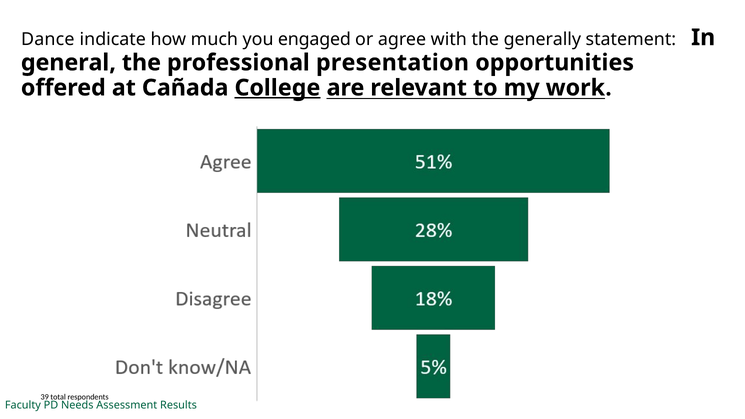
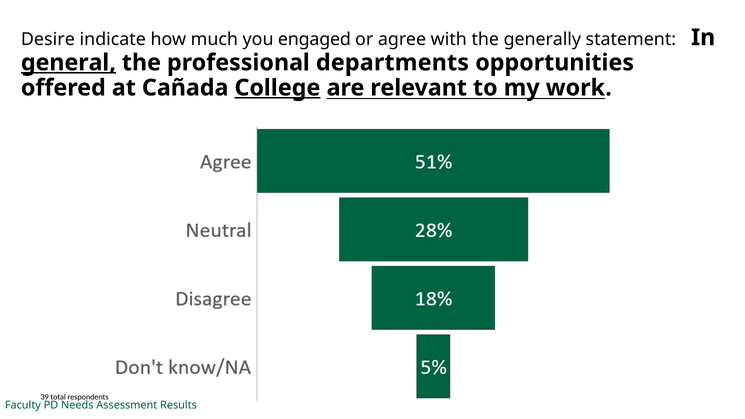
Dance: Dance -> Desire
general underline: none -> present
presentation: presentation -> departments
